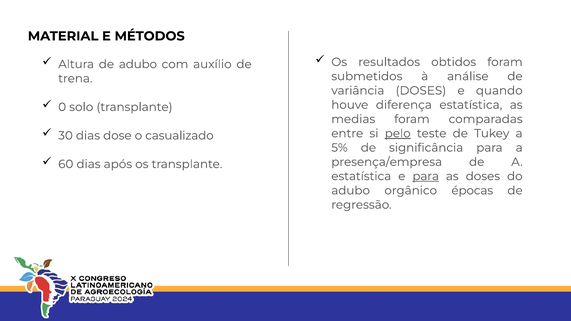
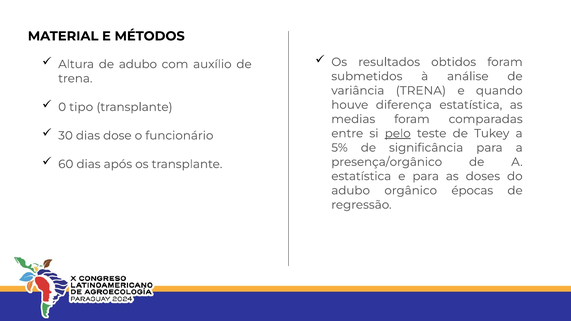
variância DOSES: DOSES -> TRENA
solo: solo -> tipo
casualizado: casualizado -> funcionário
presença/empresa: presença/empresa -> presença/orgânico
para at (426, 176) underline: present -> none
